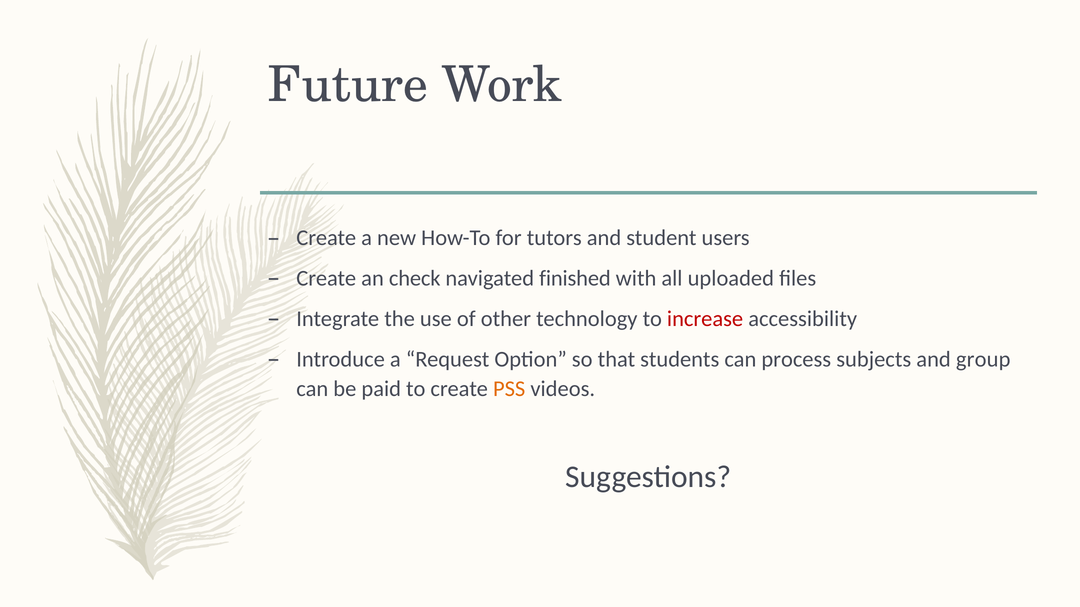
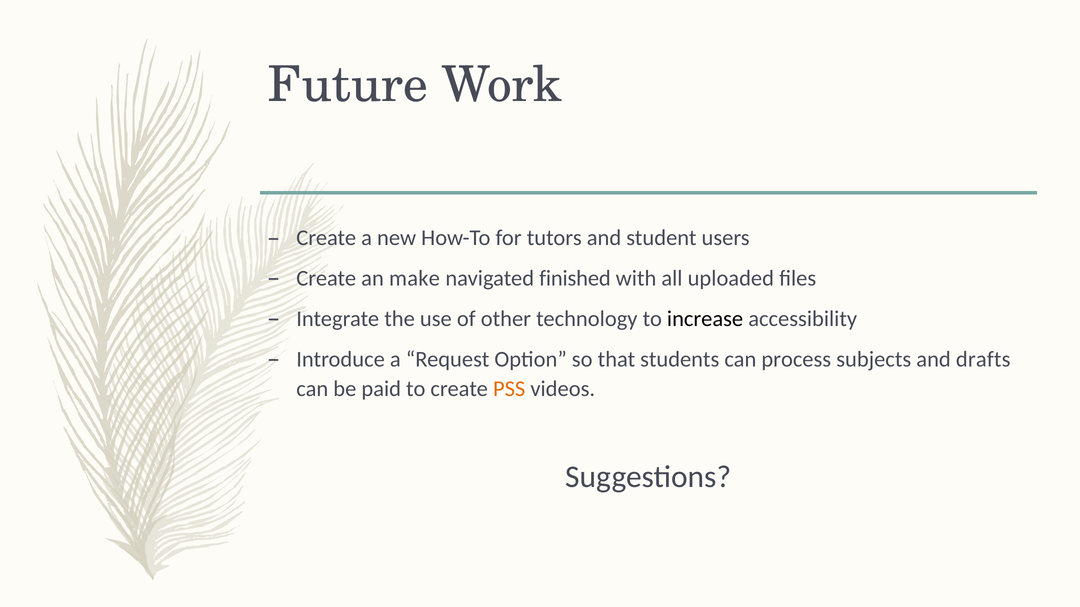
check: check -> make
increase colour: red -> black
group: group -> drafts
